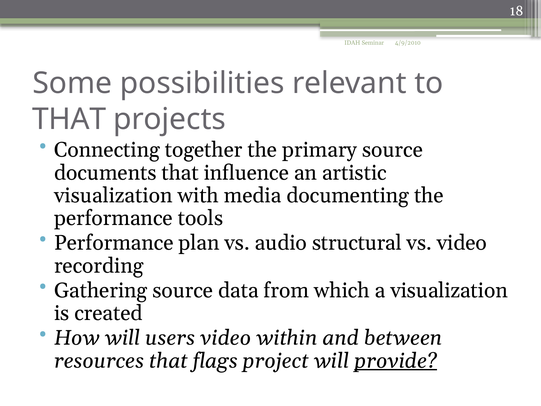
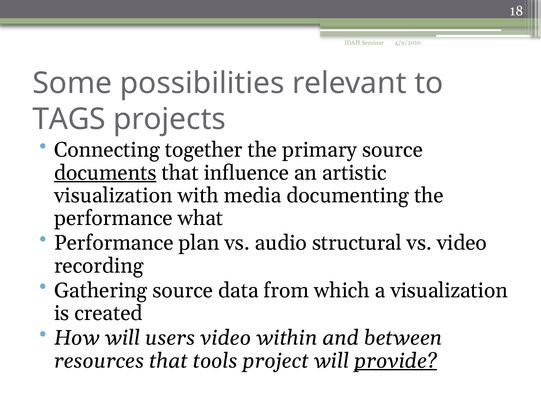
THAT at (69, 119): THAT -> TAGS
documents underline: none -> present
tools: tools -> what
flags: flags -> tools
